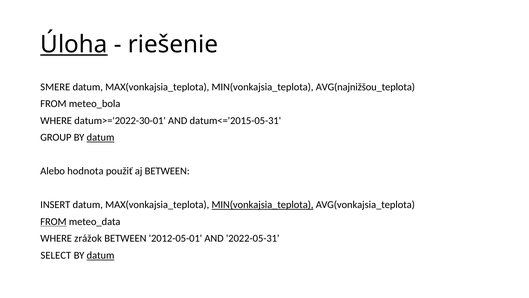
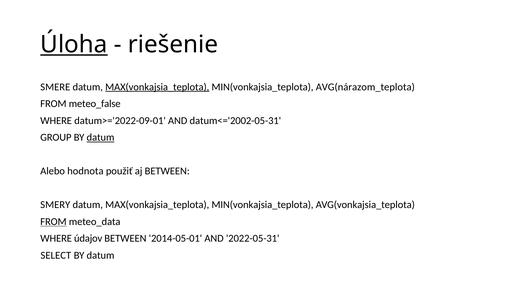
MAX(vonkajsia_teplota at (157, 87) underline: none -> present
AVG(najnižšou_teplota: AVG(najnižšou_teplota -> AVG(nárazom_teplota
meteo_bola: meteo_bola -> meteo_false
datum>='2022-30-01: datum>='2022-30-01 -> datum>='2022-09-01
datum<='2015-05-31: datum<='2015-05-31 -> datum<='2002-05-31
INSERT: INSERT -> SMERY
MIN(vonkajsia_teplota at (263, 205) underline: present -> none
zrážok: zrážok -> údajov
2012-05-01: 2012-05-01 -> 2014-05-01
datum at (101, 255) underline: present -> none
